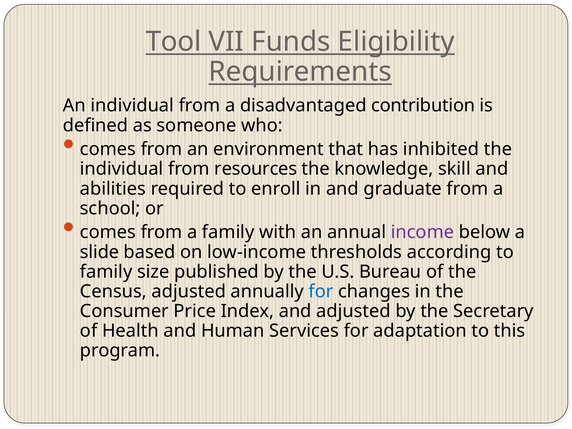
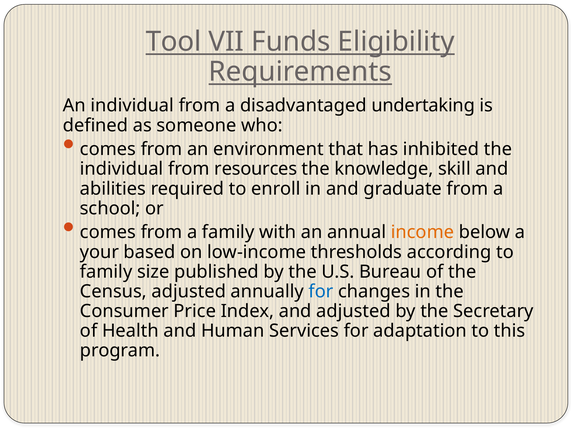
contribution: contribution -> undertaking
income colour: purple -> orange
slide: slide -> your
